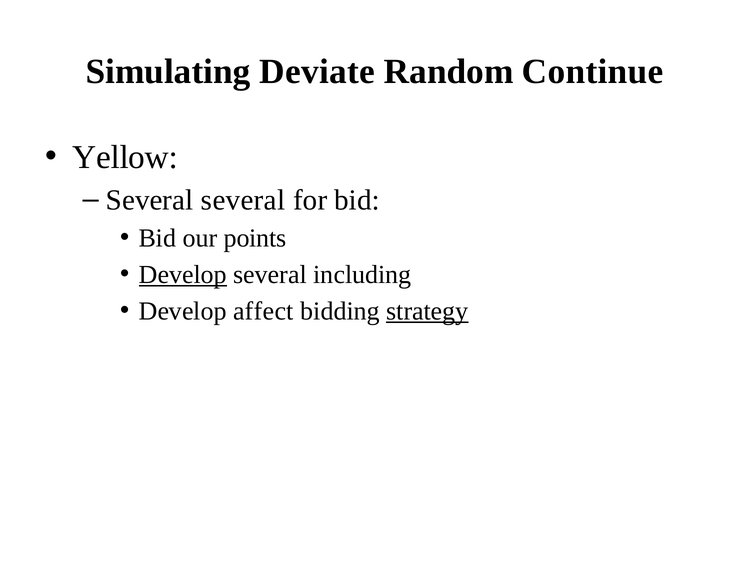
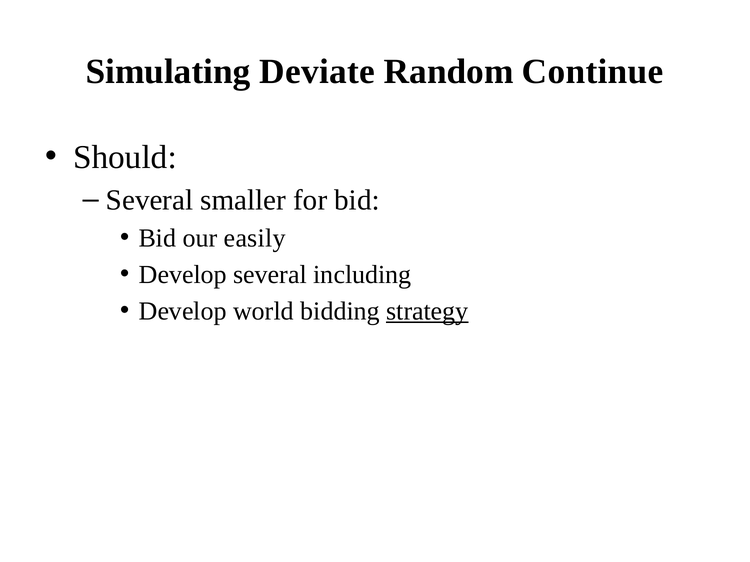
Yellow: Yellow -> Should
Several several: several -> smaller
points: points -> easily
Develop at (183, 275) underline: present -> none
affect: affect -> world
